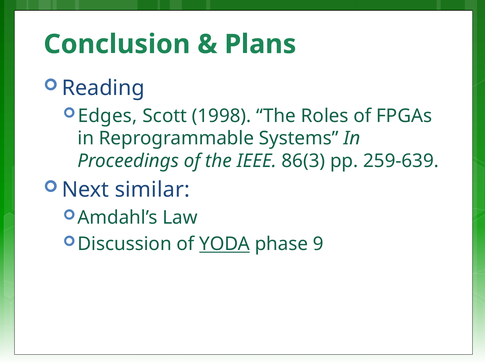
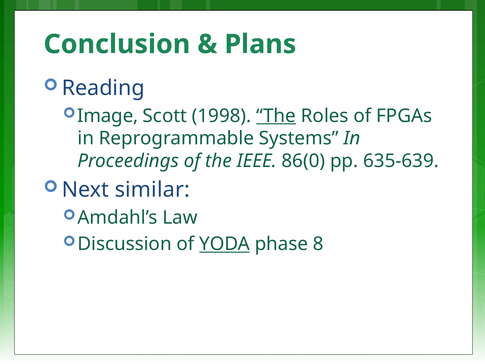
Edges: Edges -> Image
The at (276, 116) underline: none -> present
86(3: 86(3 -> 86(0
259-639: 259-639 -> 635-639
9: 9 -> 8
